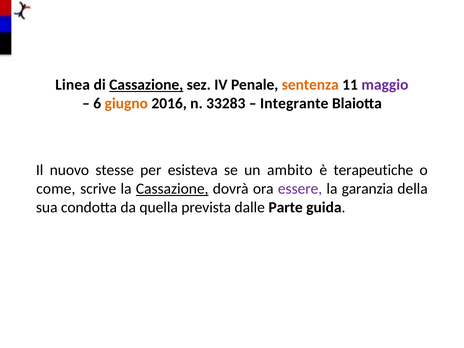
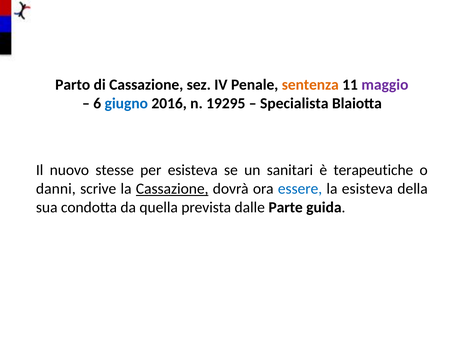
Linea: Linea -> Parto
Cassazione at (146, 85) underline: present -> none
giugno colour: orange -> blue
33283: 33283 -> 19295
Integrante: Integrante -> Specialista
ambito: ambito -> sanitari
come: come -> danni
essere colour: purple -> blue
la garanzia: garanzia -> esisteva
